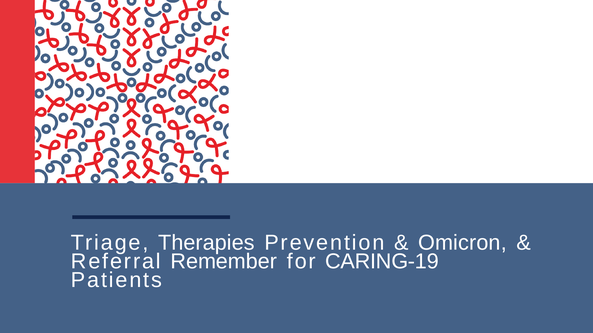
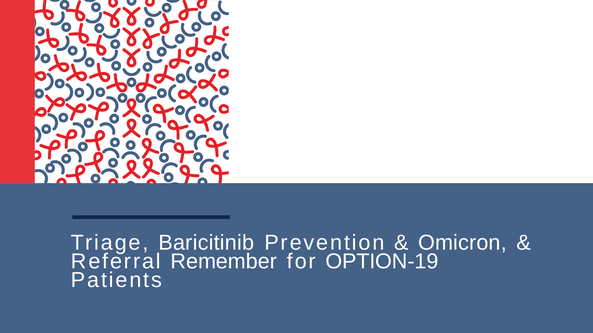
Therapies: Therapies -> Baricitinib
CARING-19: CARING-19 -> OPTION-19
